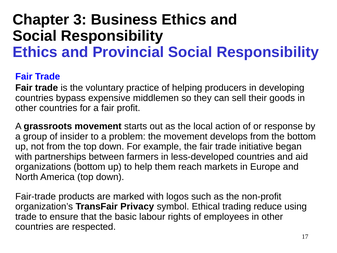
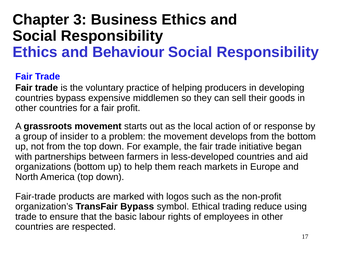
Provincial: Provincial -> Behaviour
TransFair Privacy: Privacy -> Bypass
